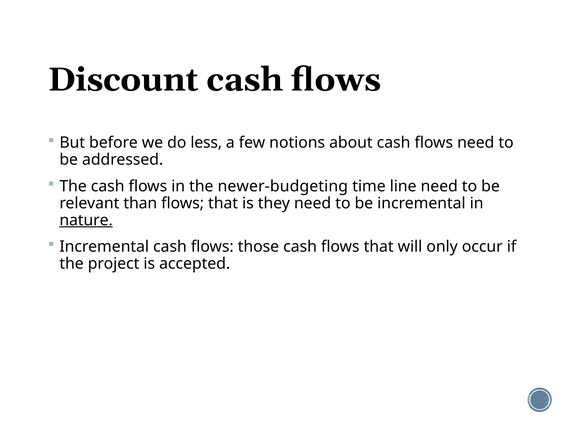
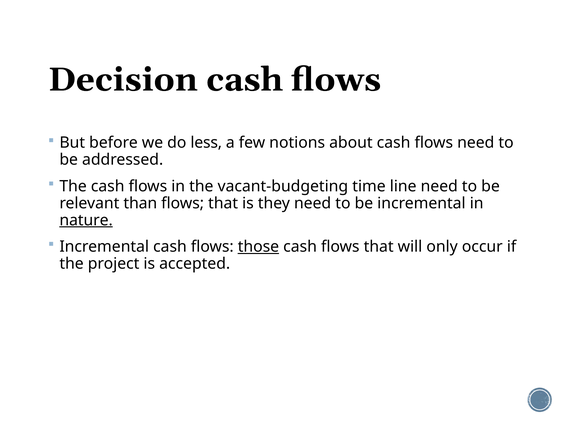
Discount: Discount -> Decision
newer-budgeting: newer-budgeting -> vacant-budgeting
those underline: none -> present
